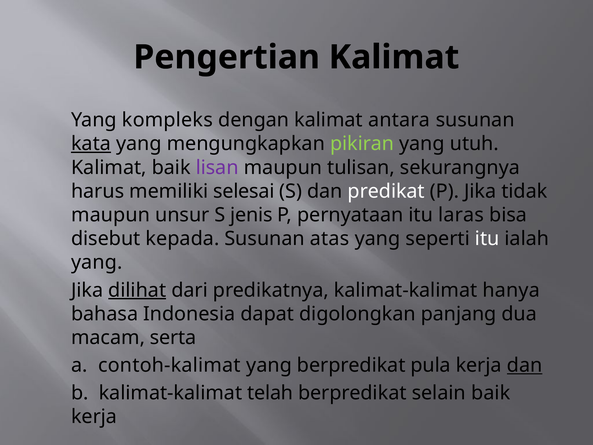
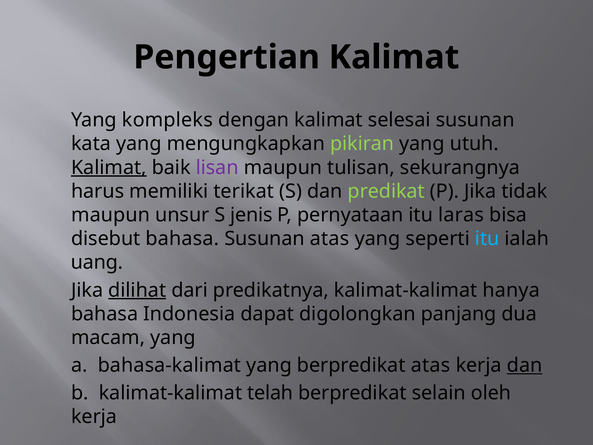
antara: antara -> selesai
kata underline: present -> none
Kalimat at (109, 167) underline: none -> present
selesai: selesai -> terikat
predikat colour: white -> light green
disebut kepada: kepada -> bahasa
itu at (487, 239) colour: white -> light blue
yang at (97, 262): yang -> uang
macam serta: serta -> yang
contoh-kalimat: contoh-kalimat -> bahasa-kalimat
berpredikat pula: pula -> atas
selain baik: baik -> oleh
